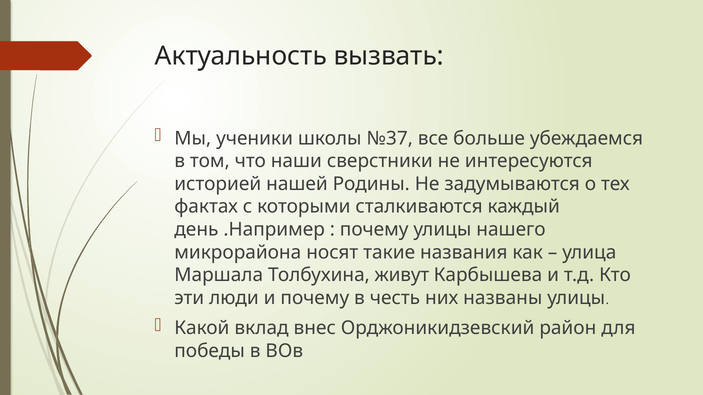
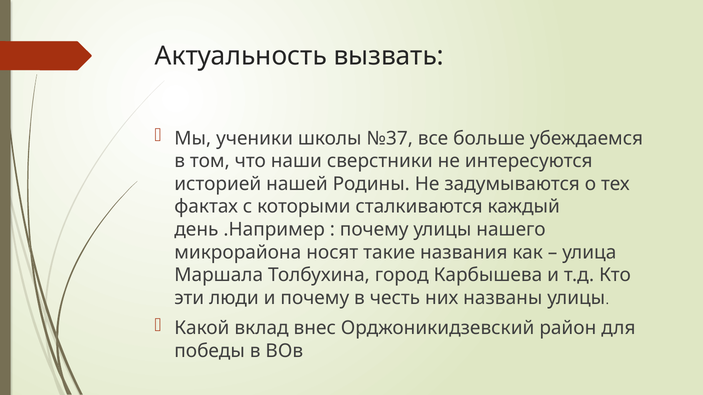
живут: живут -> город
